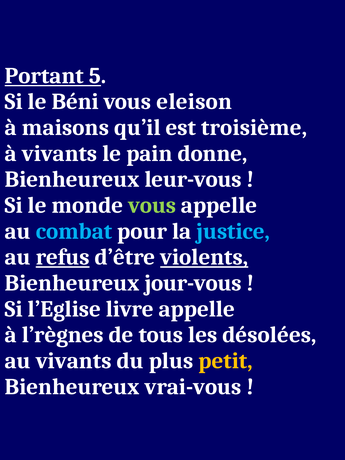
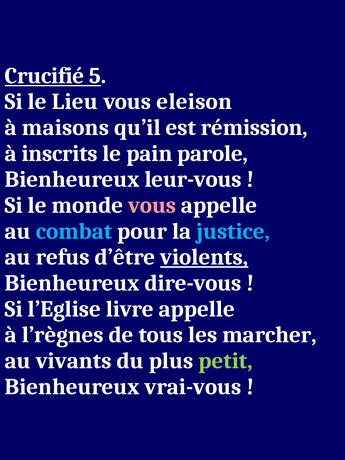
Portant: Portant -> Crucifié
Béni: Béni -> Lieu
troisième: troisième -> rémission
à vivants: vivants -> inscrits
donne: donne -> parole
vous at (152, 205) colour: light green -> pink
refus underline: present -> none
jour-vous: jour-vous -> dire-vous
désolées: désolées -> marcher
petit colour: yellow -> light green
